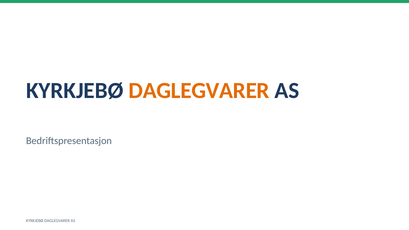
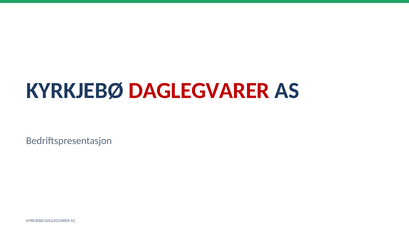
DAGLEGVARER at (199, 91) colour: orange -> red
